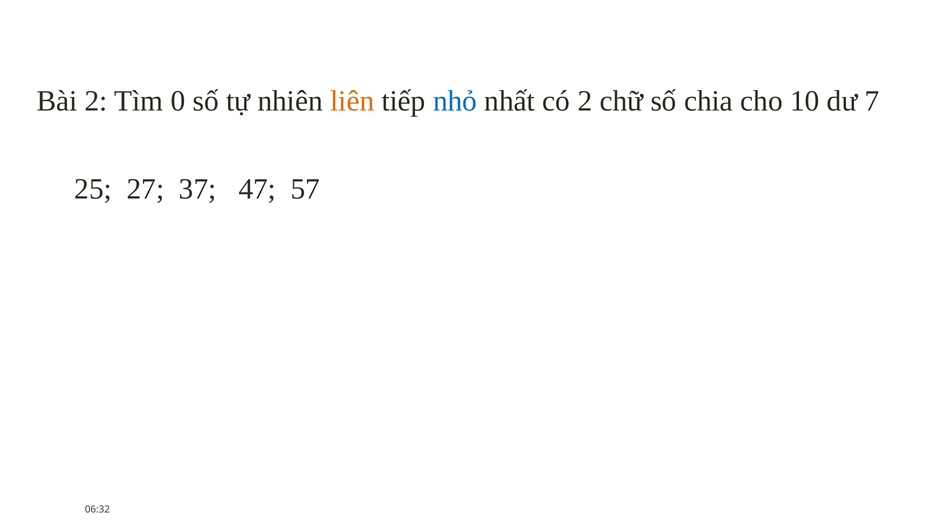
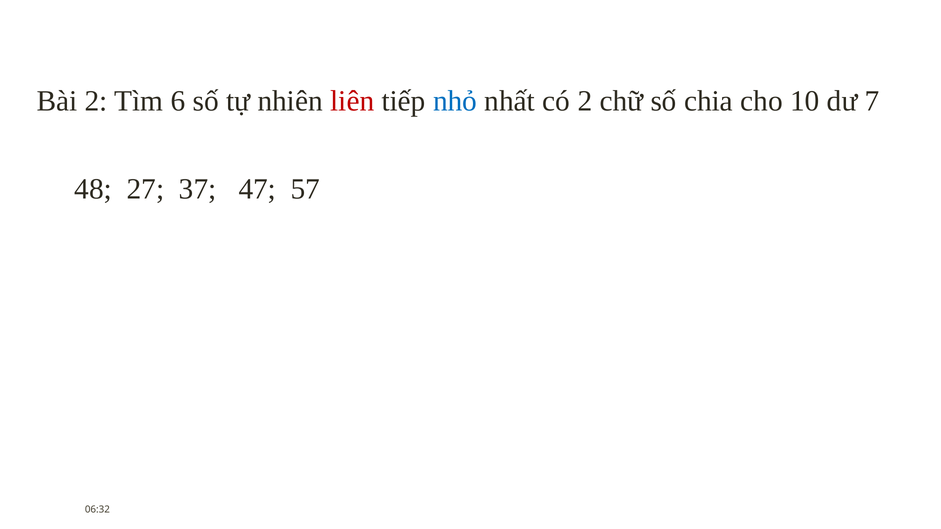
0: 0 -> 6
liên colour: orange -> red
25: 25 -> 48
